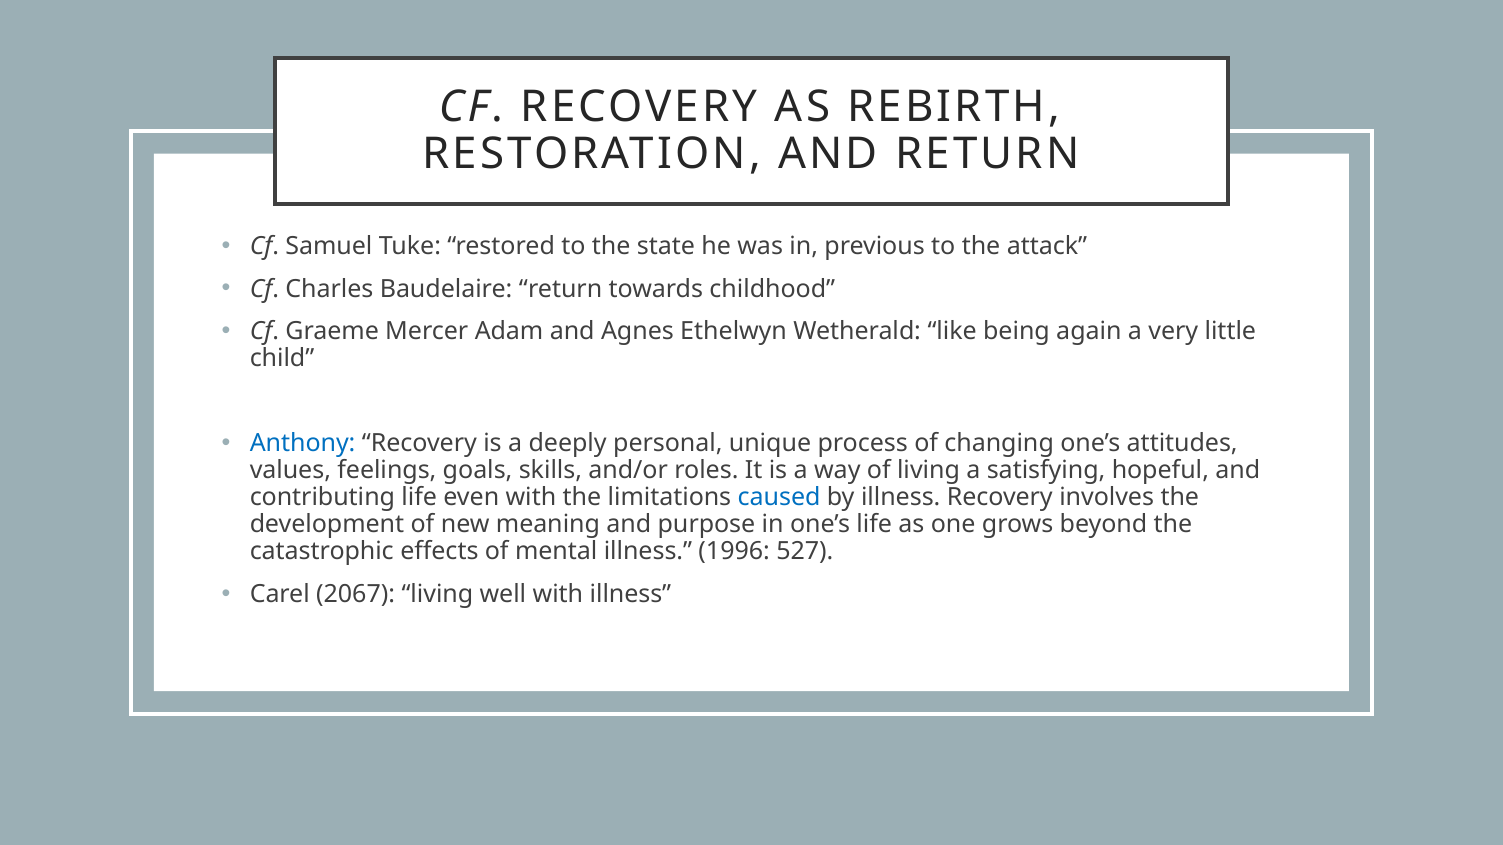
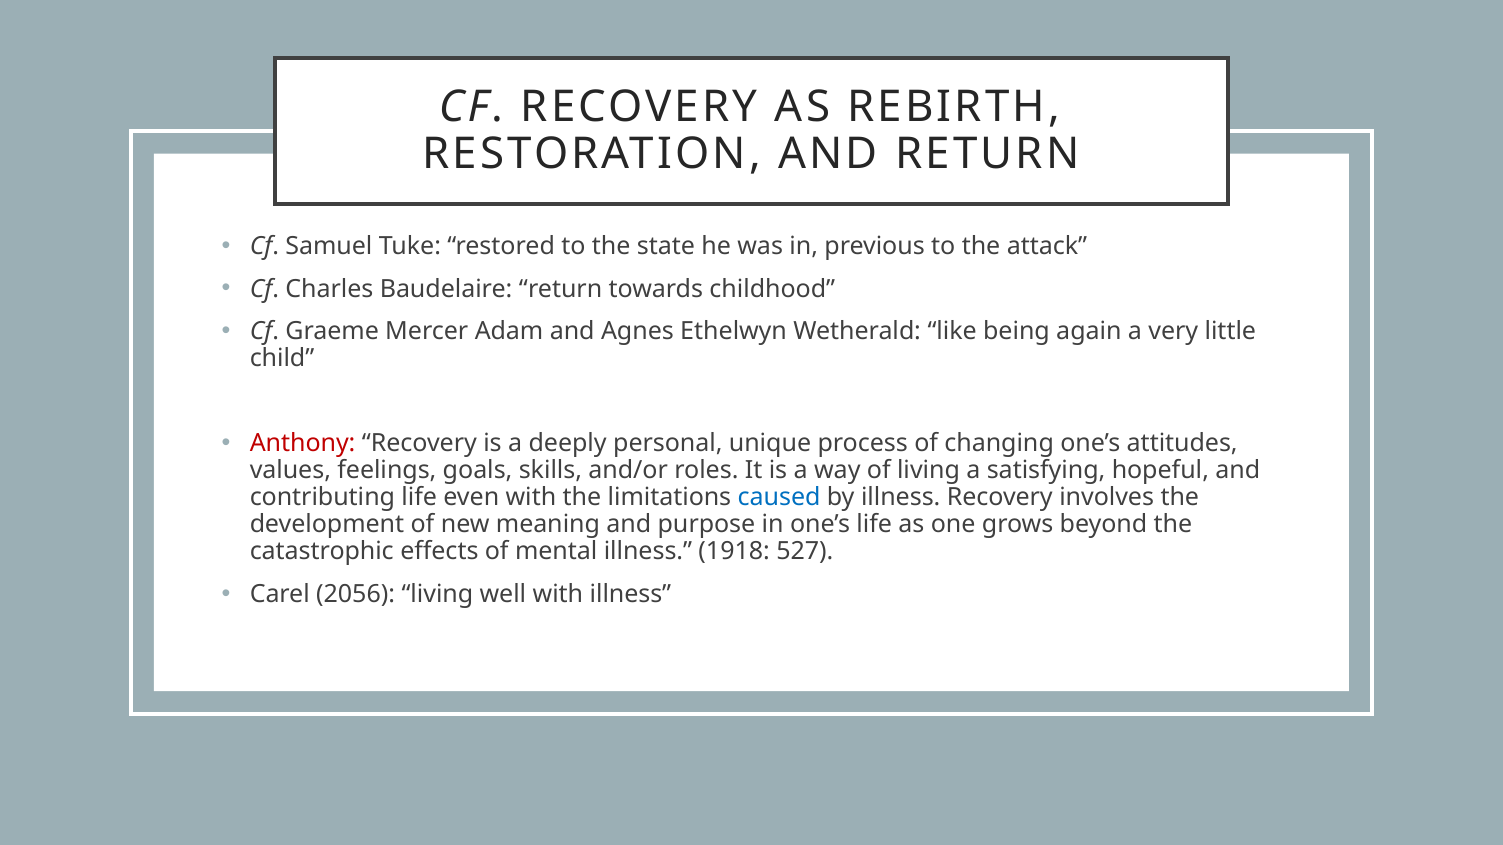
Anthony colour: blue -> red
1996: 1996 -> 1918
2067: 2067 -> 2056
